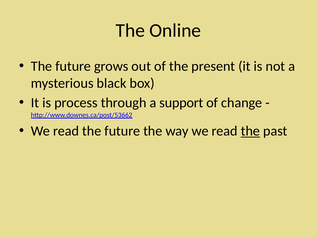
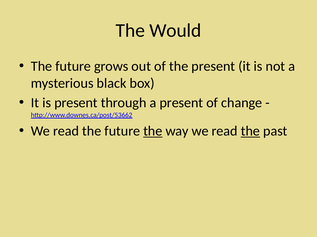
Online: Online -> Would
is process: process -> present
a support: support -> present
the at (153, 131) underline: none -> present
